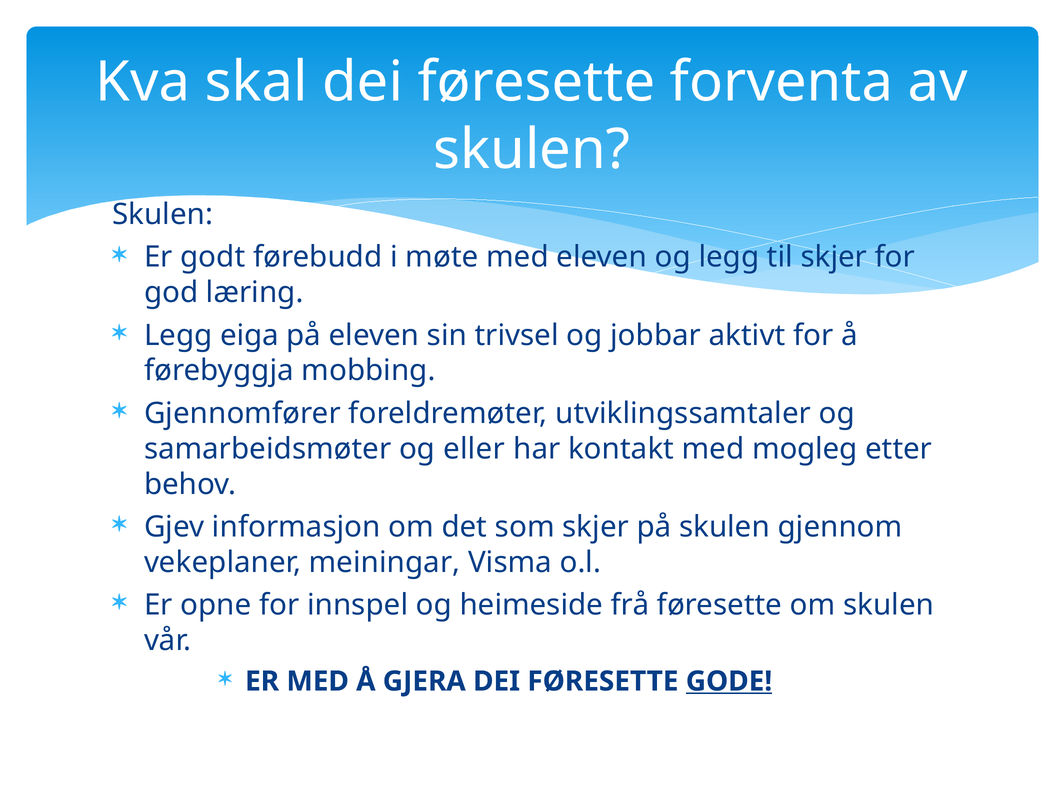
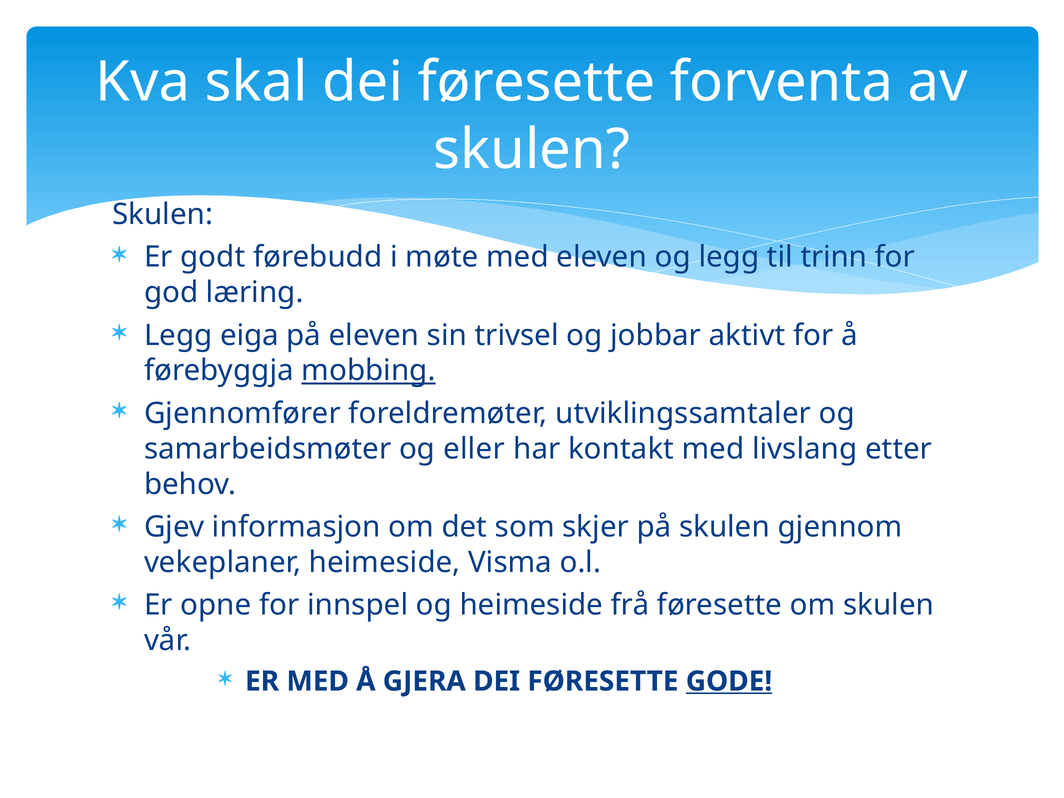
til skjer: skjer -> trinn
mobbing underline: none -> present
mogleg: mogleg -> livslang
vekeplaner meiningar: meiningar -> heimeside
